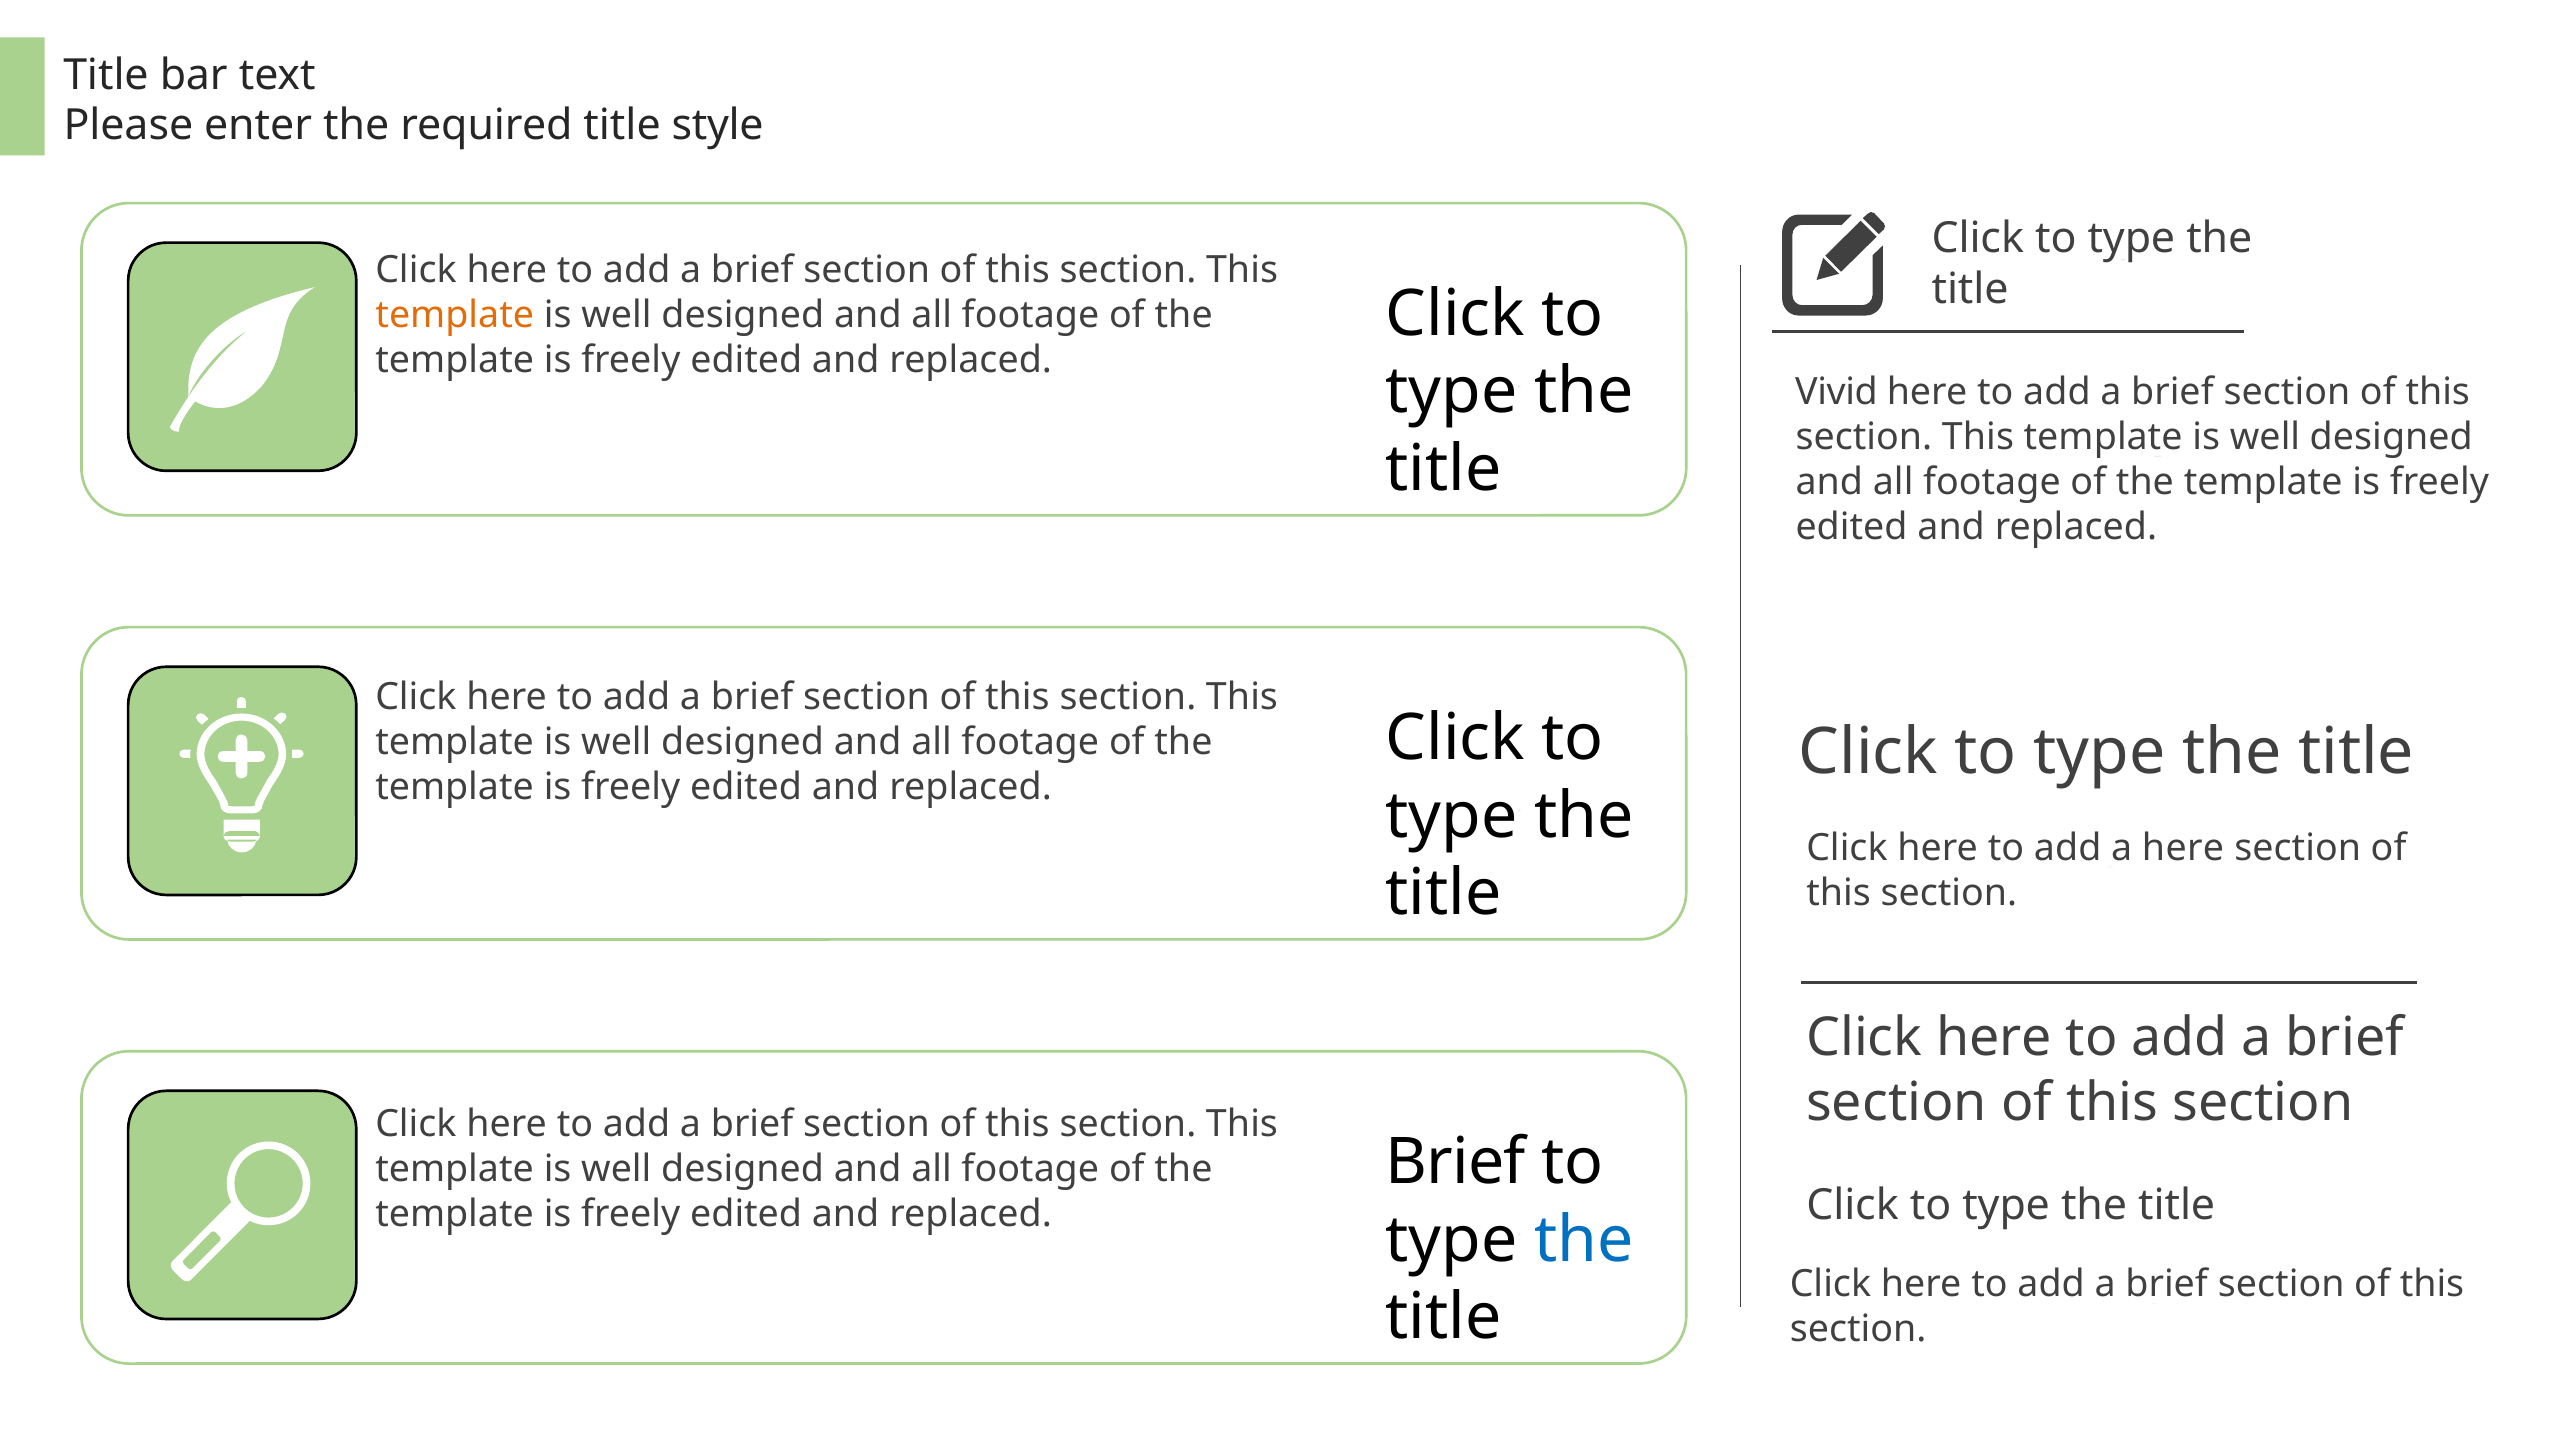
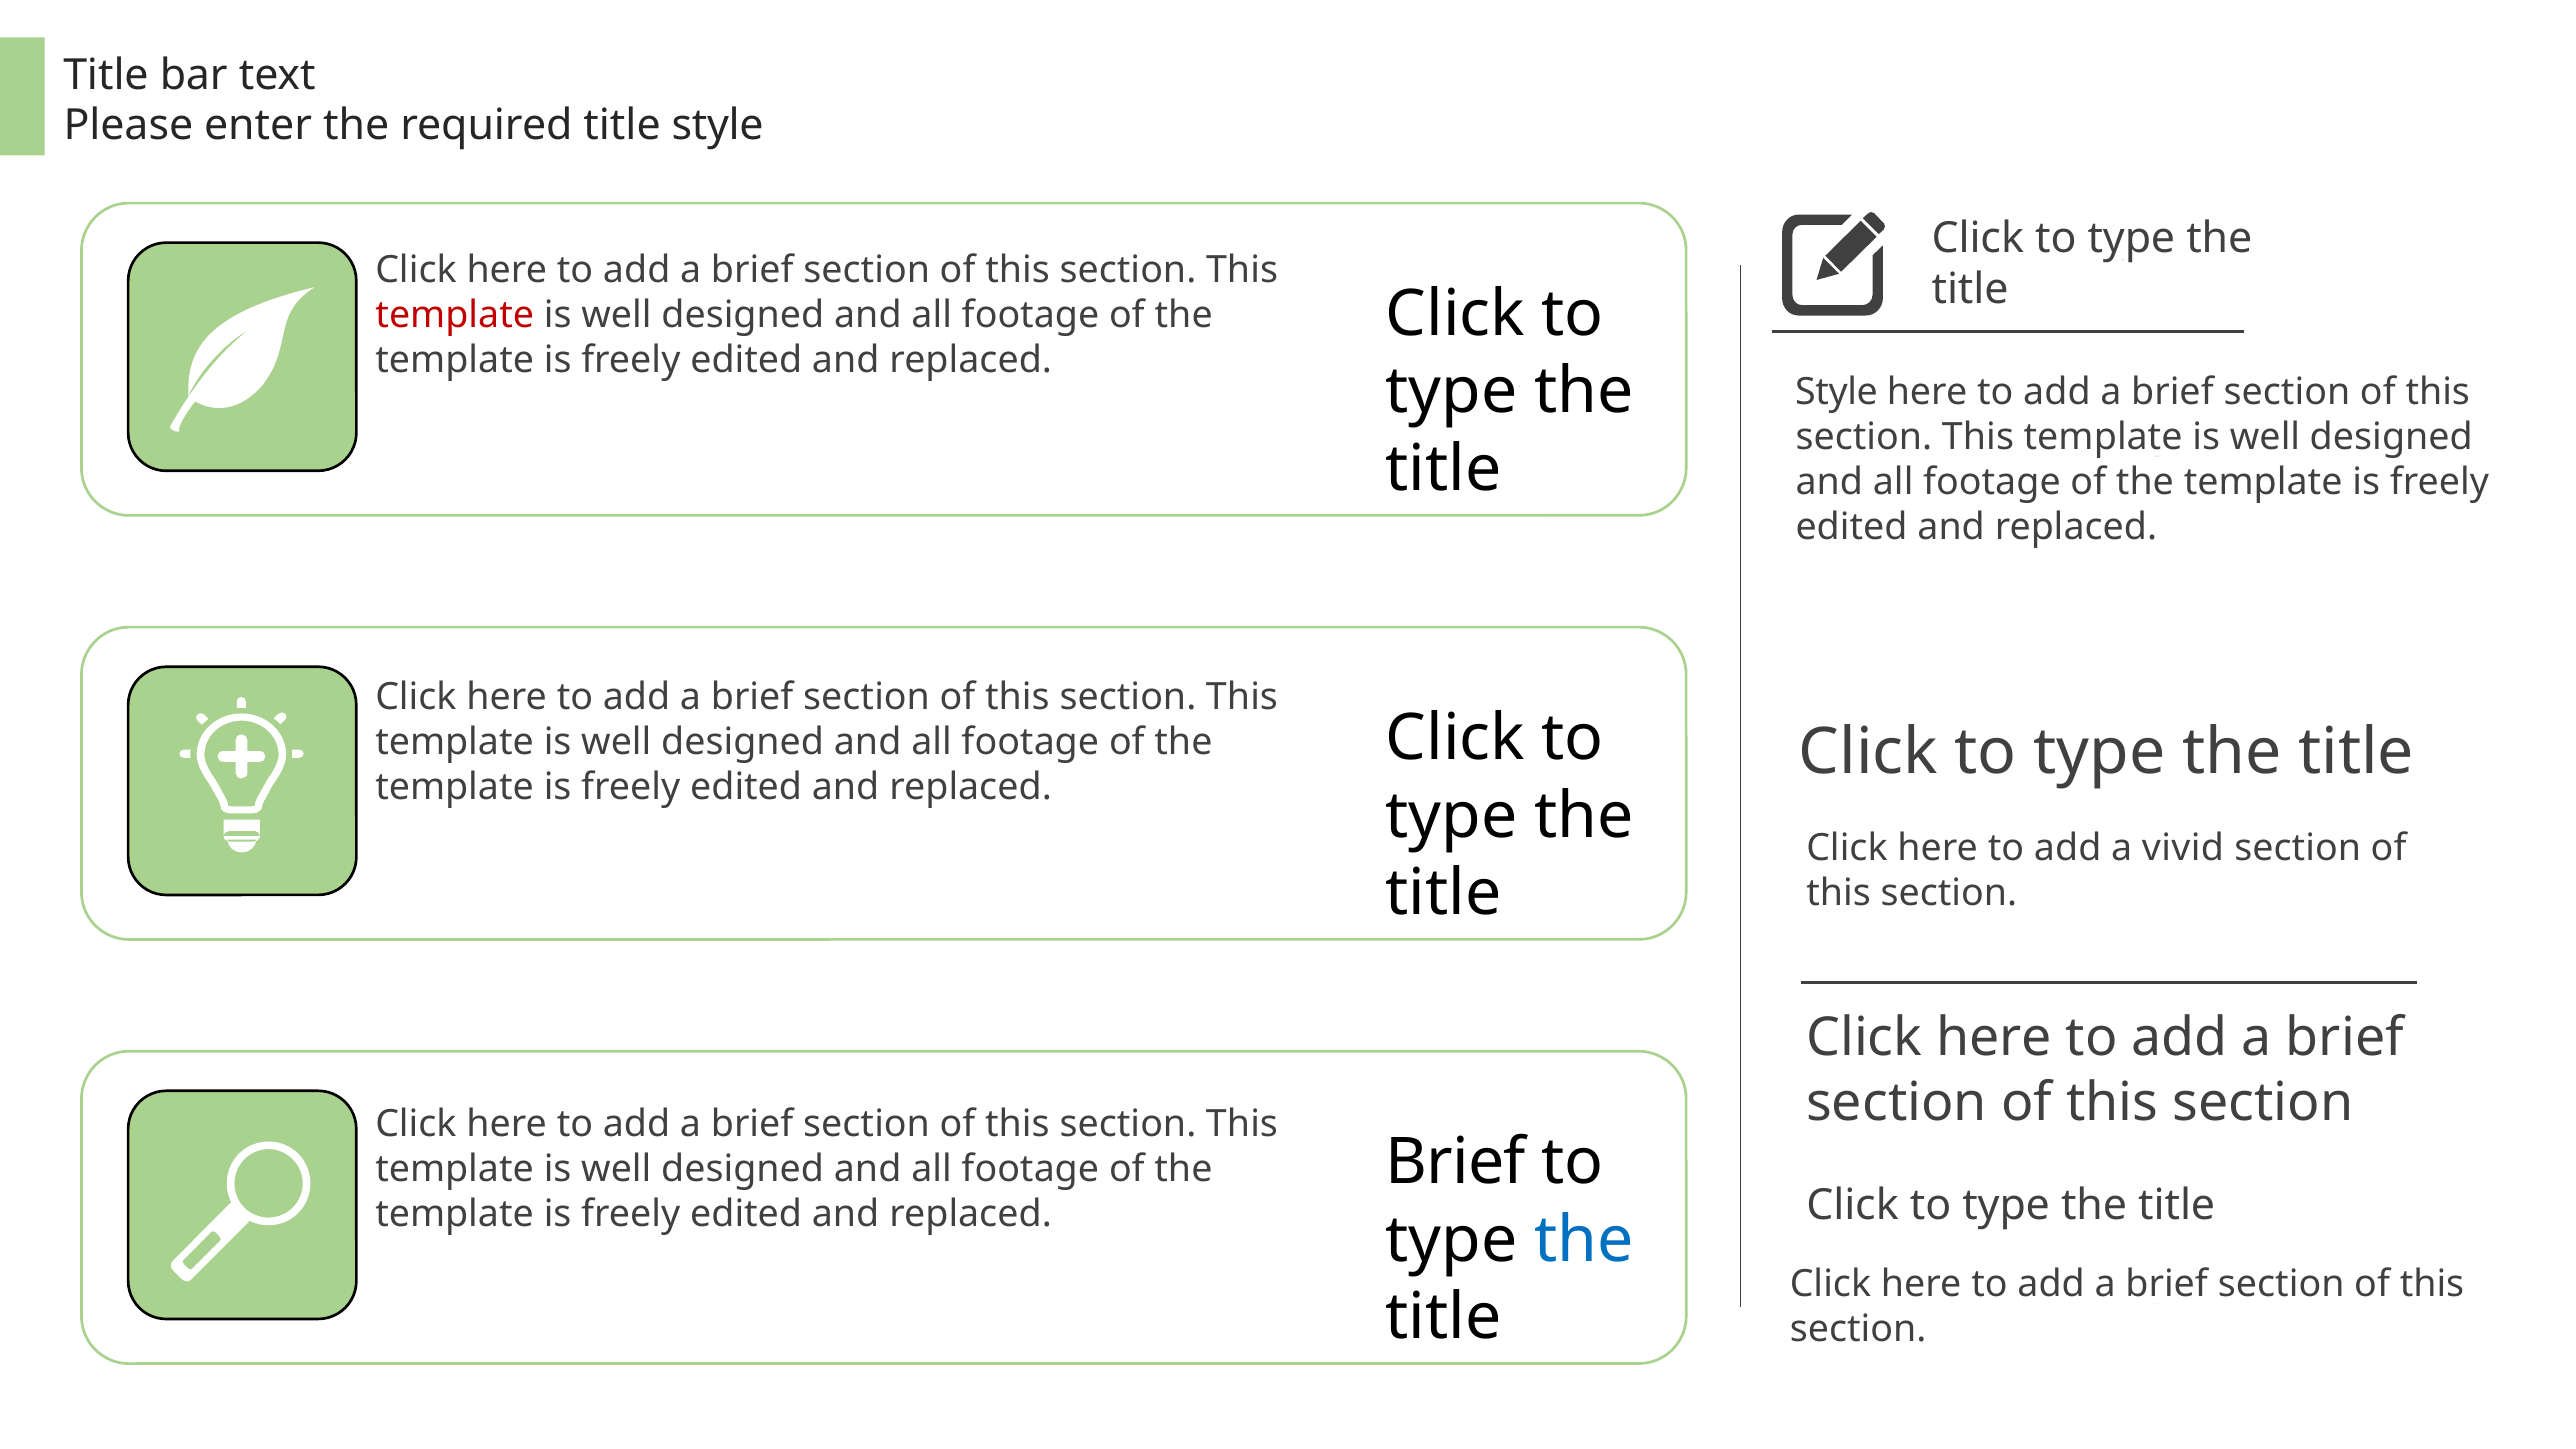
template at (455, 315) colour: orange -> red
Vivid at (1836, 392): Vivid -> Style
here at (2183, 848): here -> vivid
